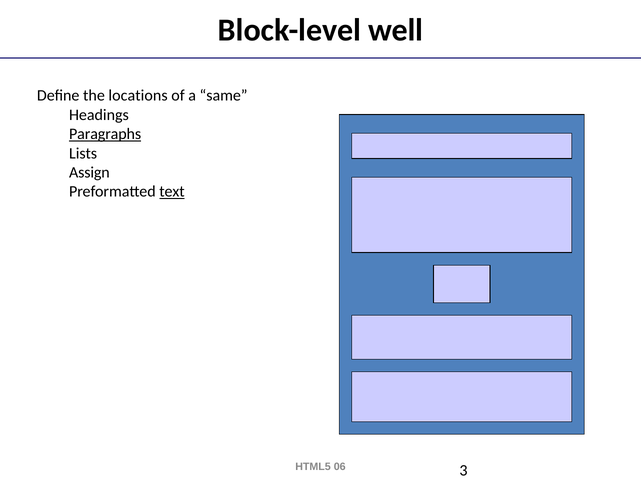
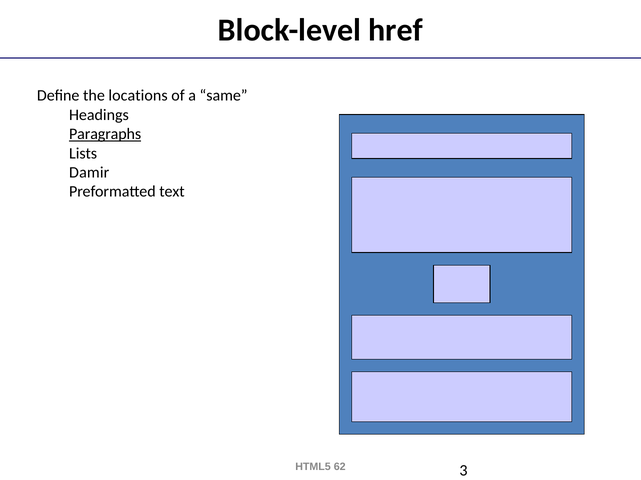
well: well -> href
Assign: Assign -> Damir
text underline: present -> none
06: 06 -> 62
